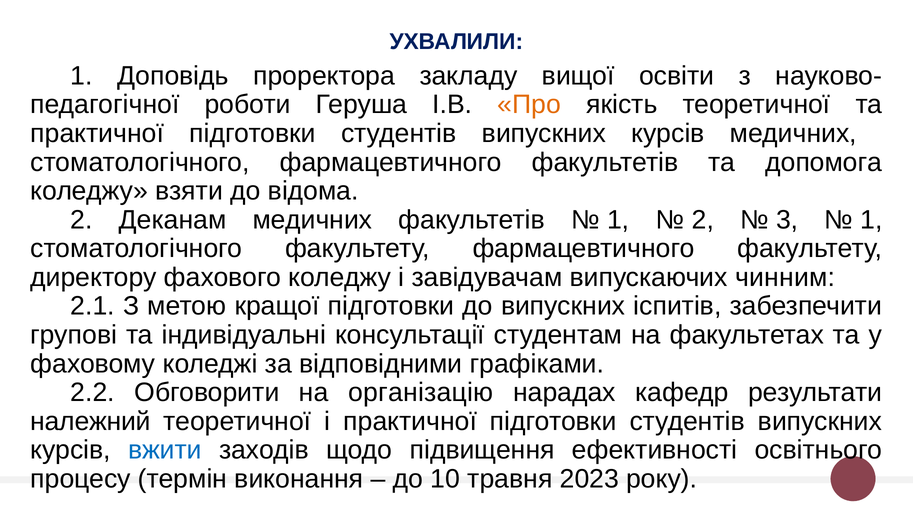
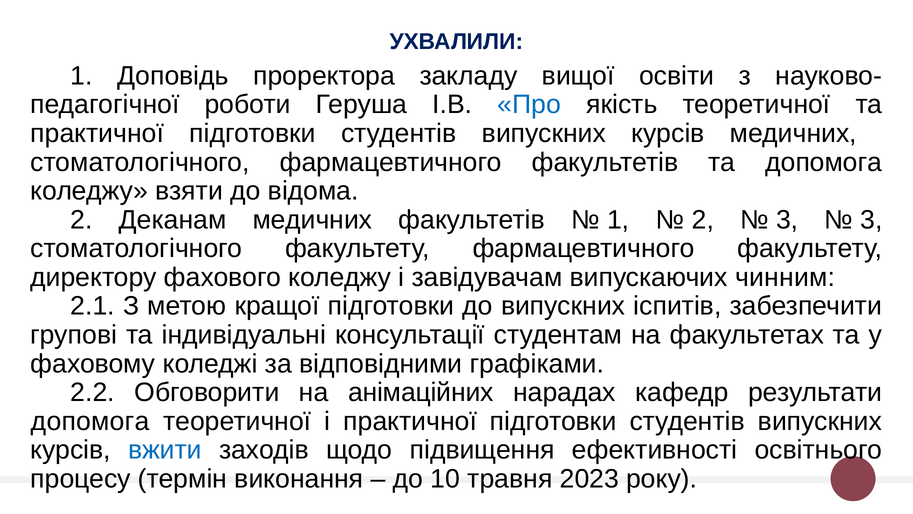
Про colour: orange -> blue
1 at (871, 220): 1 -> 3
організацію: організацію -> анімаційних
належний at (91, 421): належний -> допомога
